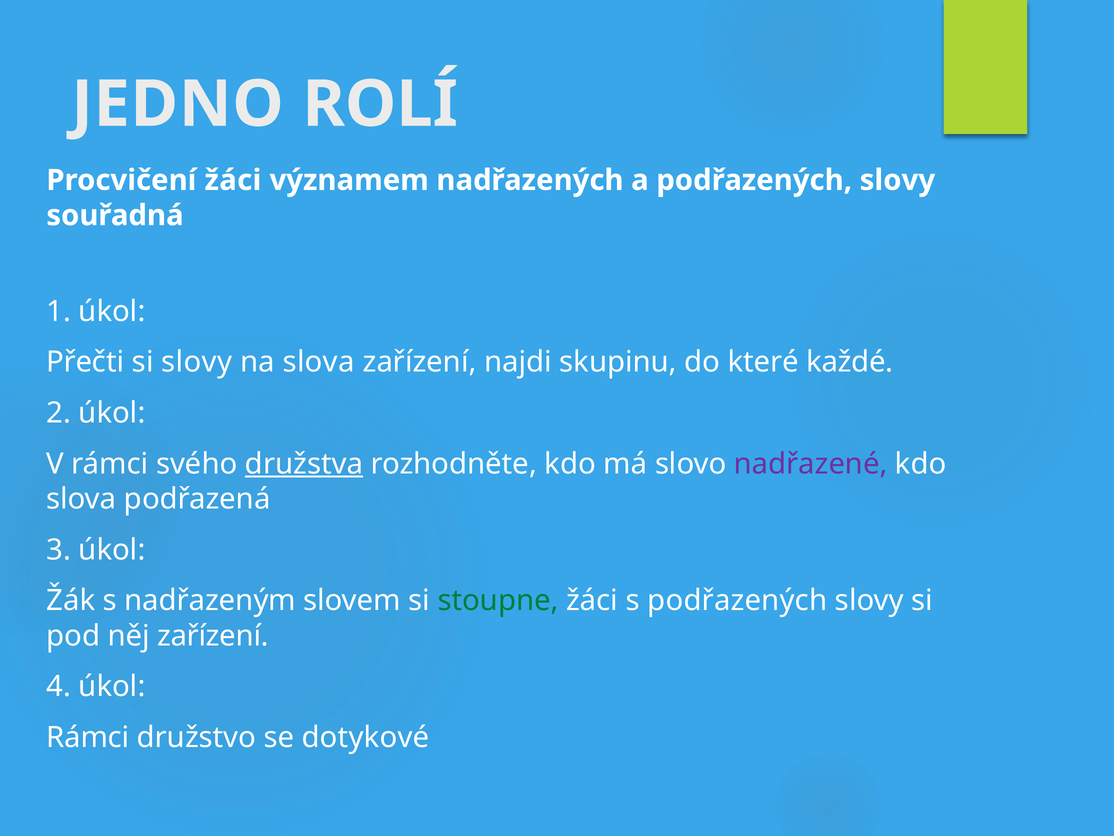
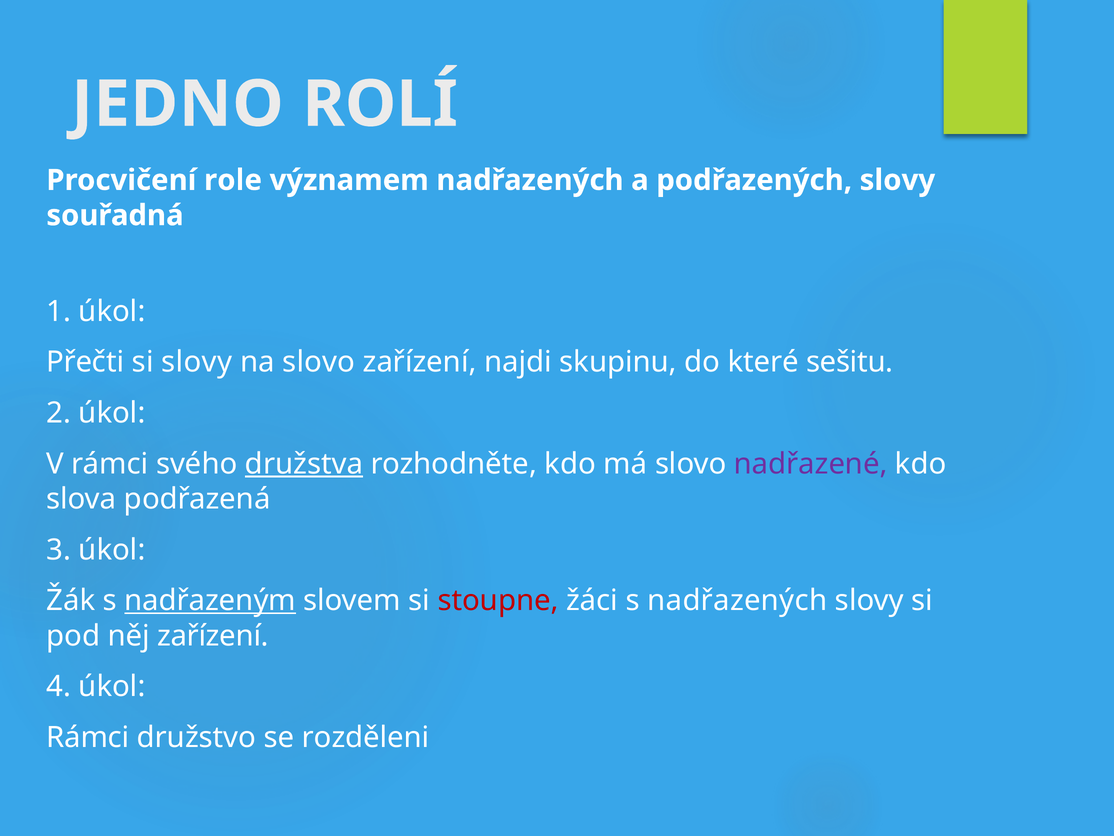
Procvičení žáci: žáci -> role
na slova: slova -> slovo
každé: každé -> sešitu
nadřazeným underline: none -> present
stoupne colour: green -> red
s podřazených: podřazených -> nadřazených
dotykové: dotykové -> rozděleni
